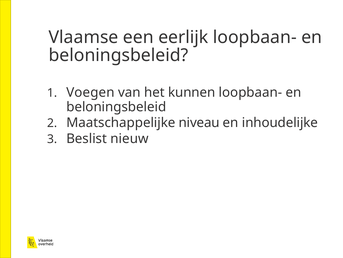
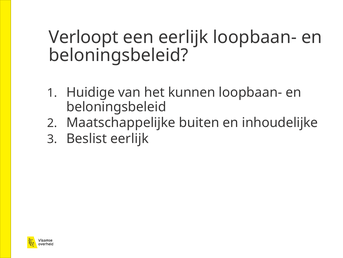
Vlaamse: Vlaamse -> Verloopt
Voegen: Voegen -> Huidige
niveau: niveau -> buiten
Beslist nieuw: nieuw -> eerlijk
